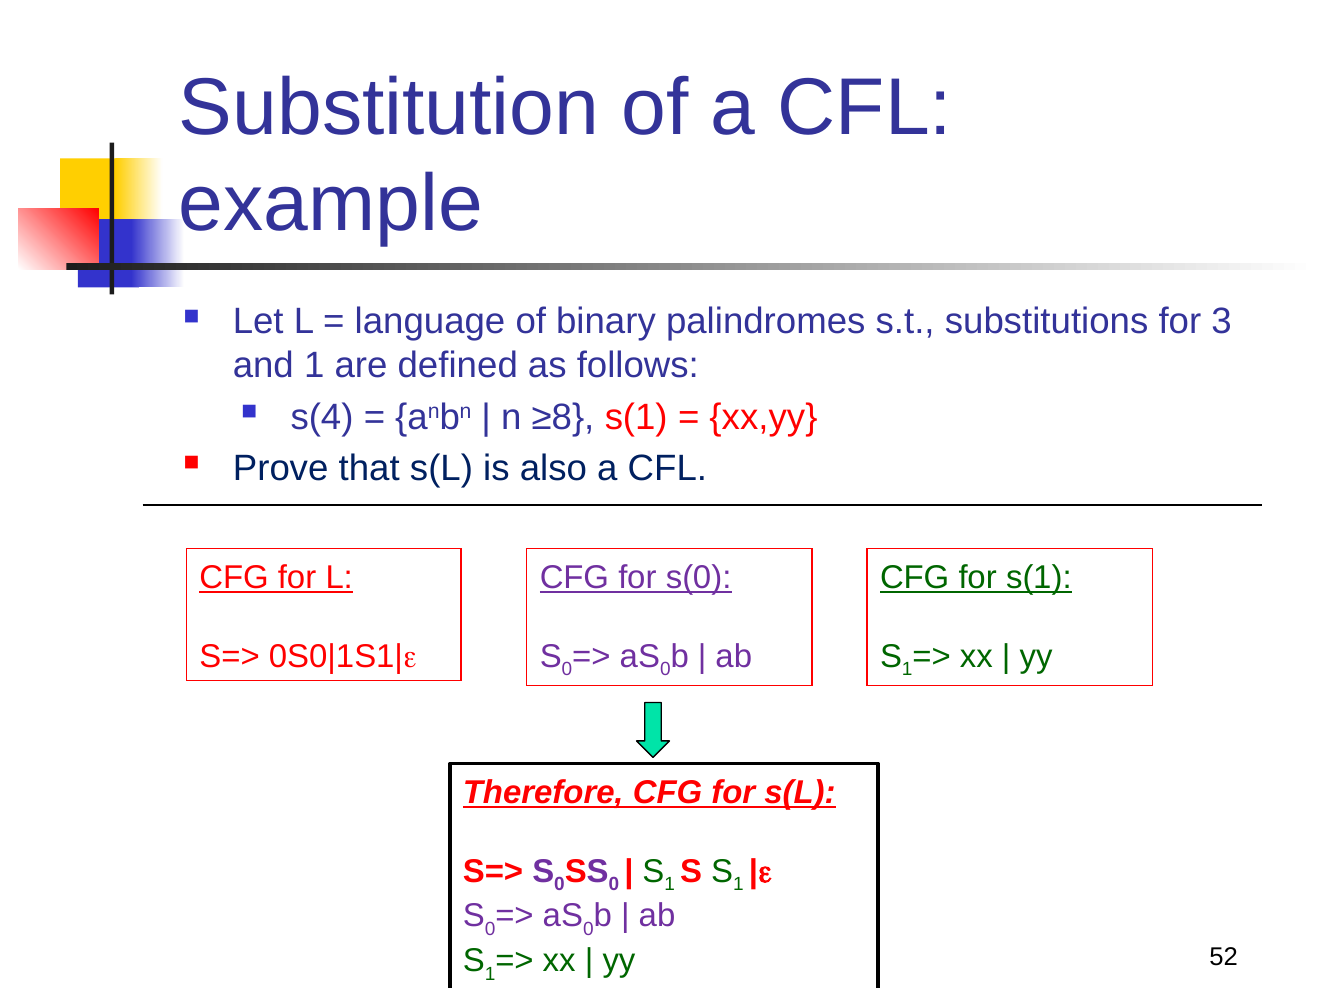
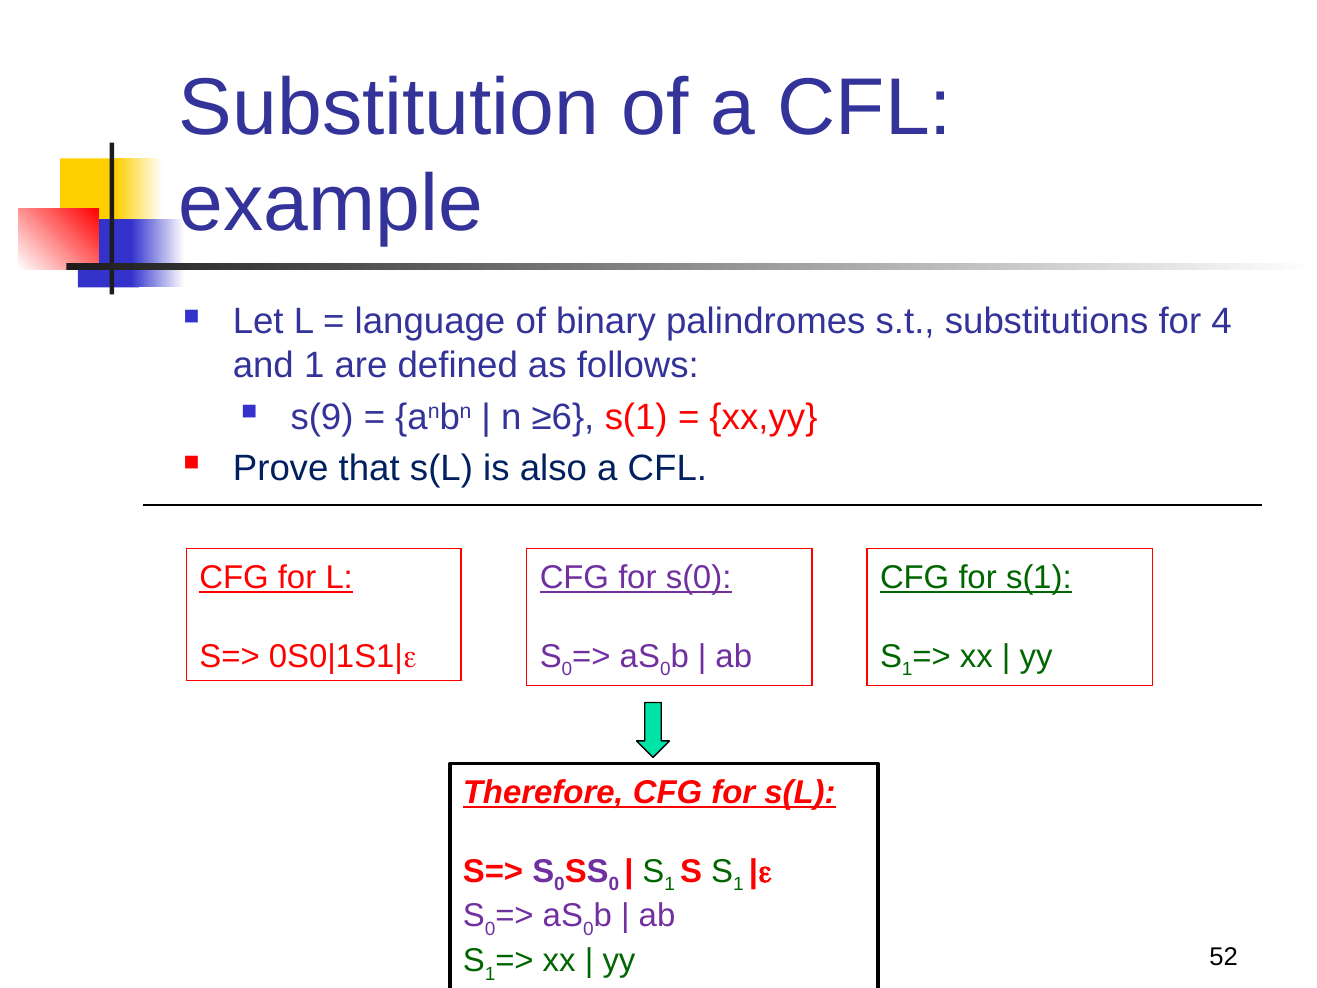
3: 3 -> 4
s(4: s(4 -> s(9
≥8: ≥8 -> ≥6
